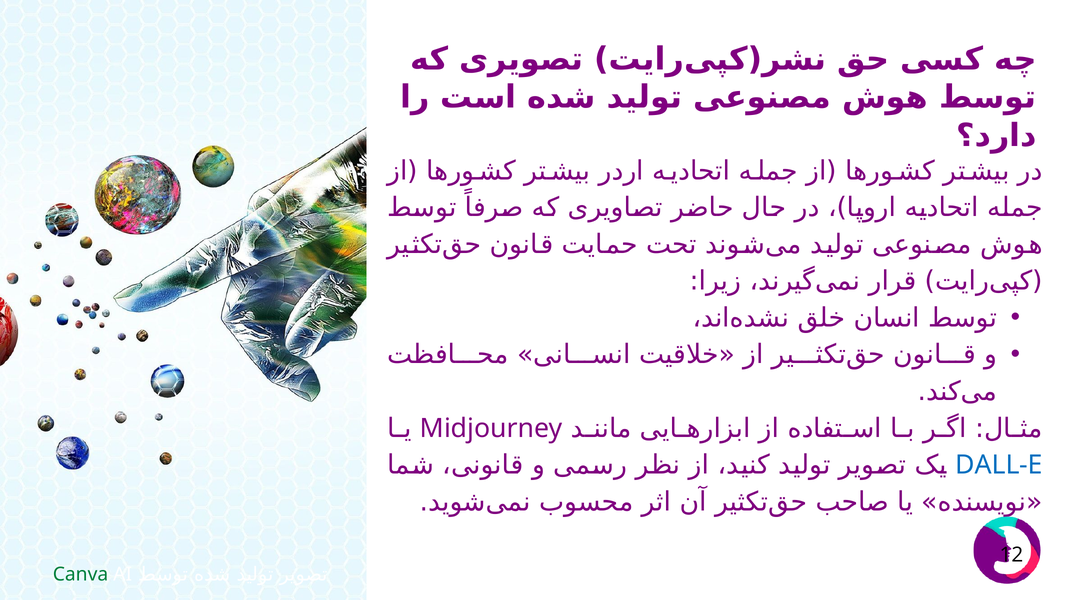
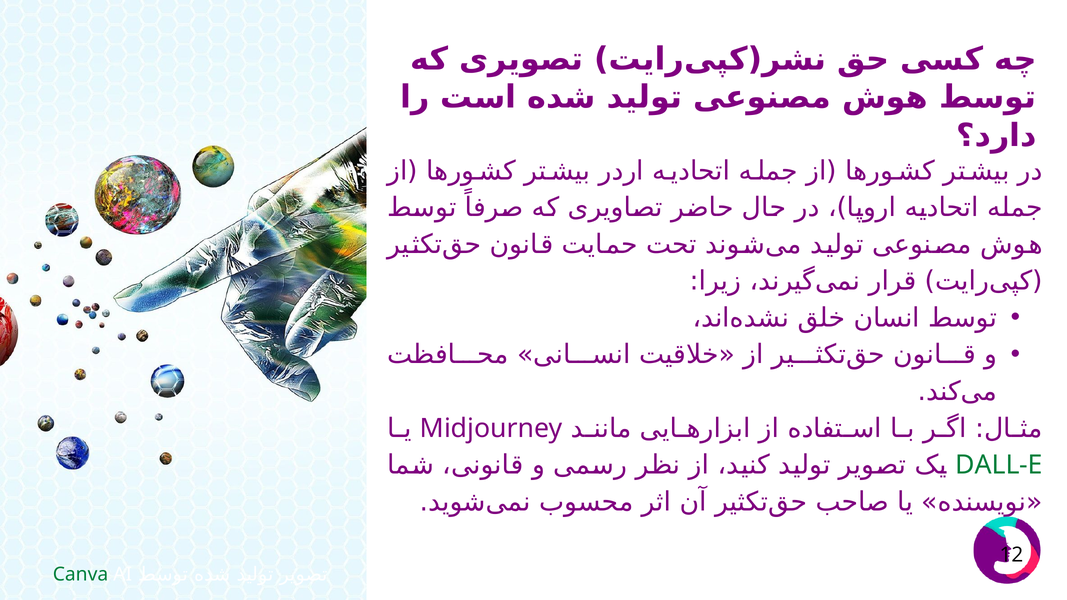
DALL-E colour: blue -> green
